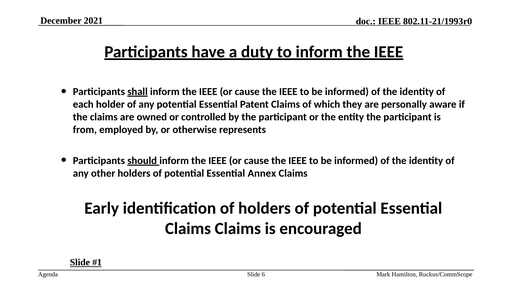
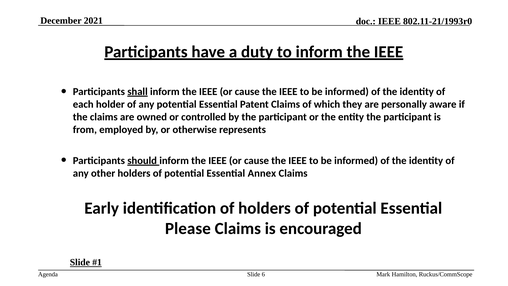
Claims at (188, 228): Claims -> Please
